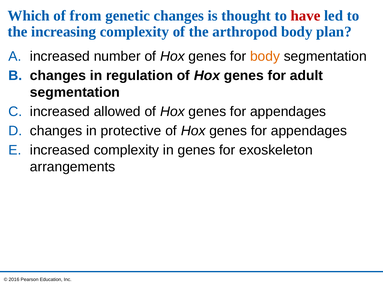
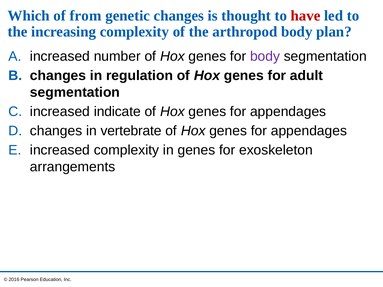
body at (265, 56) colour: orange -> purple
allowed: allowed -> indicate
protective: protective -> vertebrate
